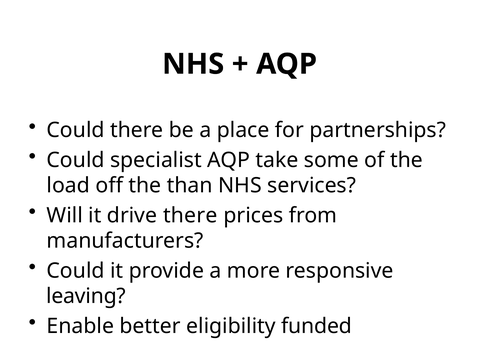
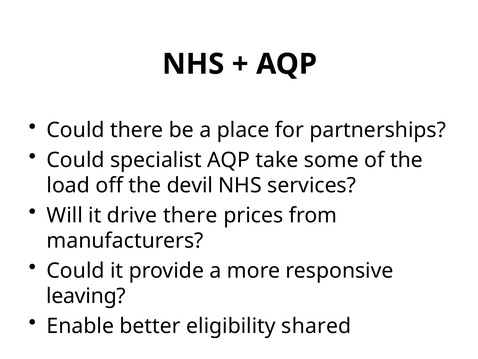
than: than -> devil
funded: funded -> shared
